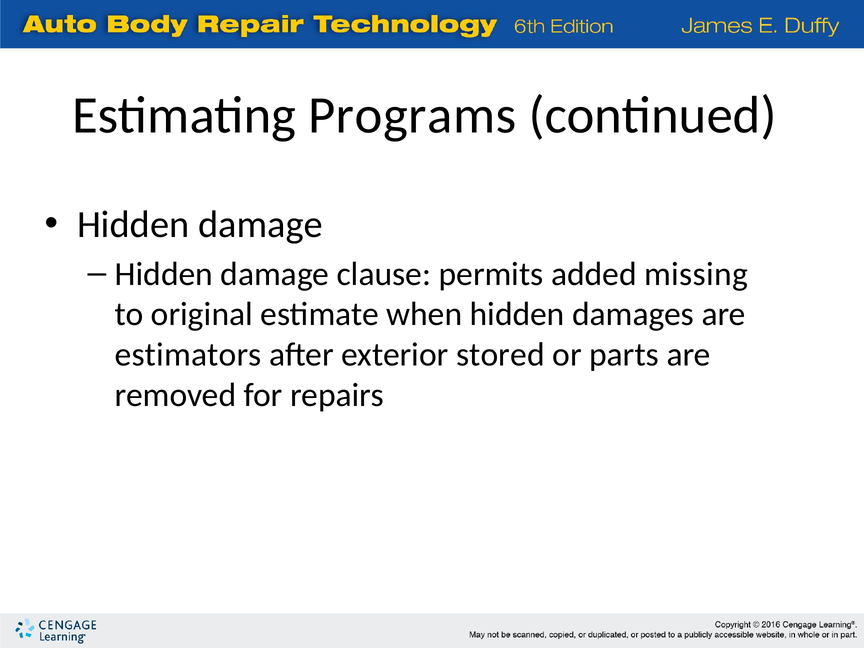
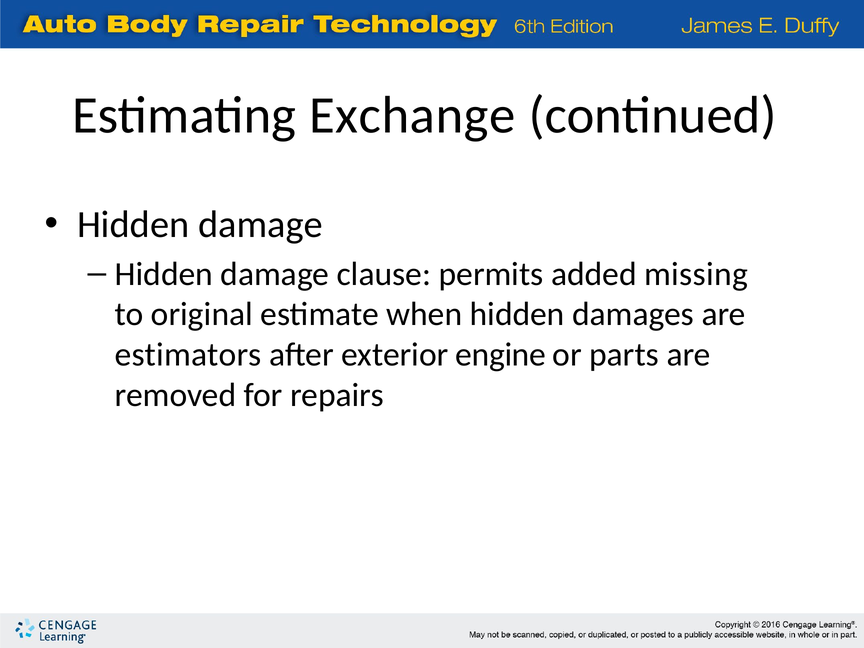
Programs: Programs -> Exchange
stored: stored -> engine
